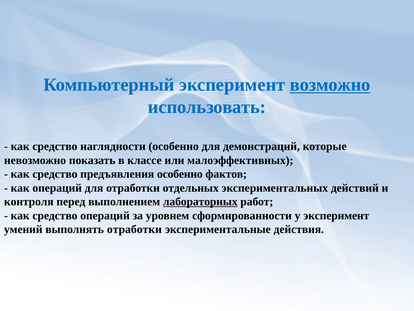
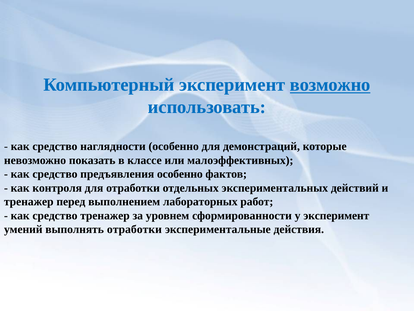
как операций: операций -> контроля
контроля at (29, 201): контроля -> тренажер
лабораторных underline: present -> none
средство операций: операций -> тренажер
